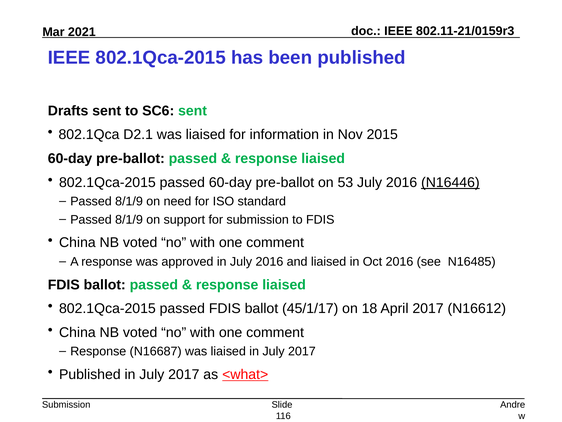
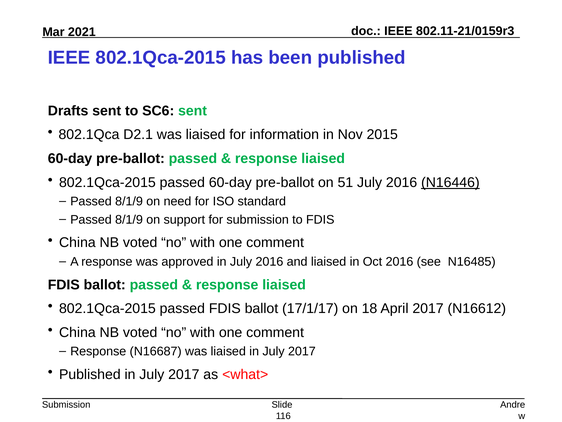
53: 53 -> 51
45/1/17: 45/1/17 -> 17/1/17
<what> underline: present -> none
